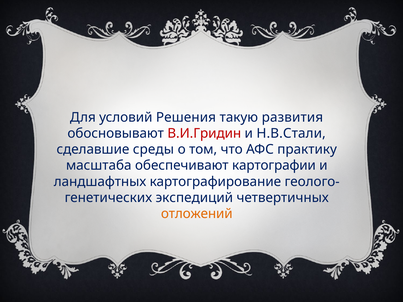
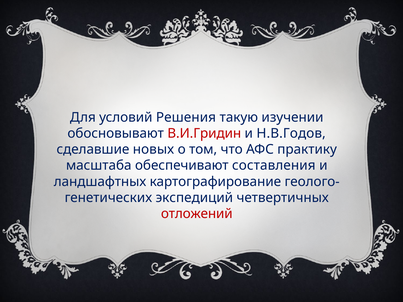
развития: развития -> изучении
Н.В.Стали: Н.В.Стали -> Н.В.Годов
среды: среды -> новых
картографии: картографии -> составления
отложений colour: orange -> red
